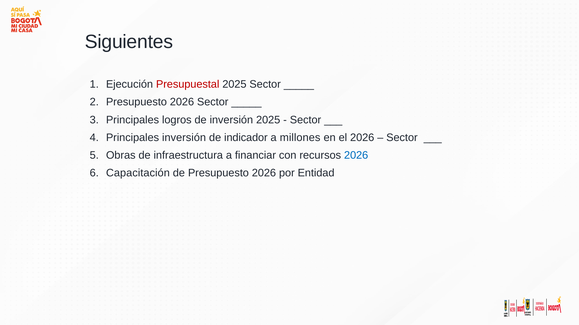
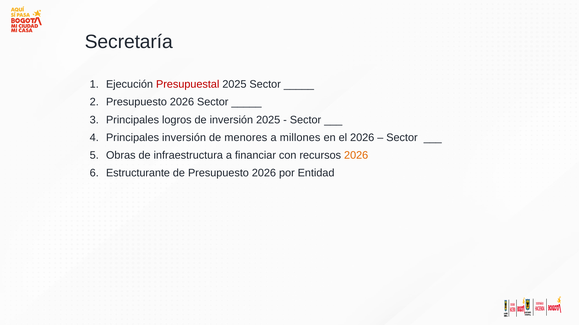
Siguientes: Siguientes -> Secretaría
indicador: indicador -> menores
2026 at (356, 156) colour: blue -> orange
Capacitación: Capacitación -> Estructurante
